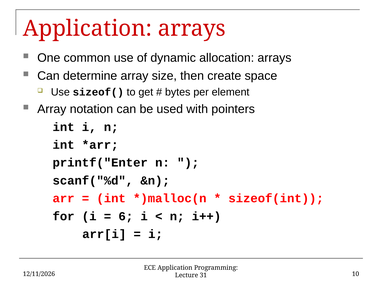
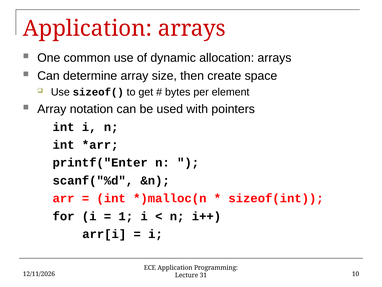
6: 6 -> 1
